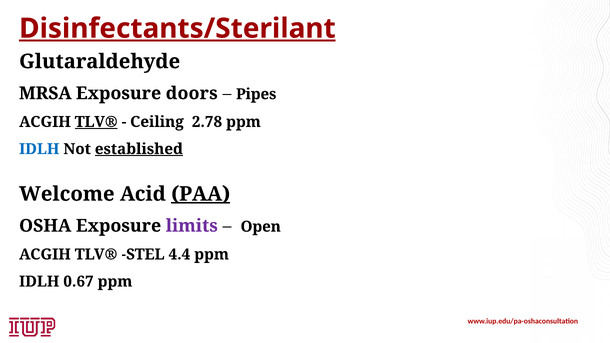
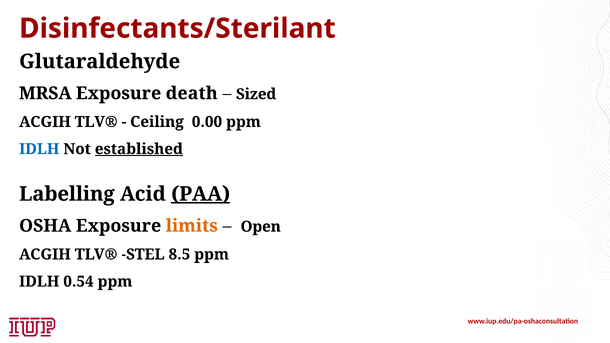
Disinfectants/Sterilant underline: present -> none
doors: doors -> death
Pipes: Pipes -> Sized
TLV® at (96, 122) underline: present -> none
2.78: 2.78 -> 0.00
Welcome: Welcome -> Labelling
limits colour: purple -> orange
4.4: 4.4 -> 8.5
0.67: 0.67 -> 0.54
